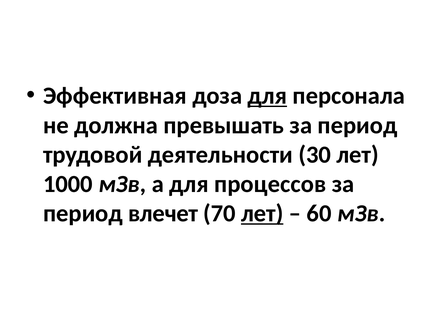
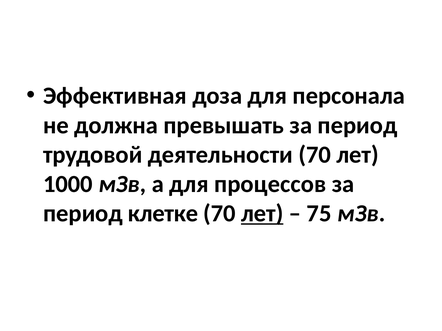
для at (267, 96) underline: present -> none
деятельности 30: 30 -> 70
влечет: влечет -> клетке
60: 60 -> 75
